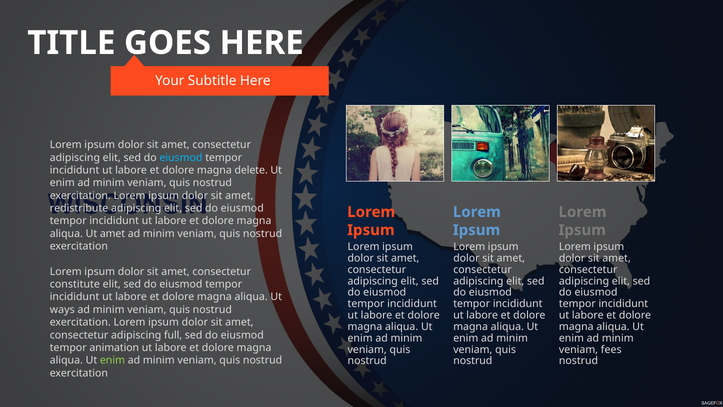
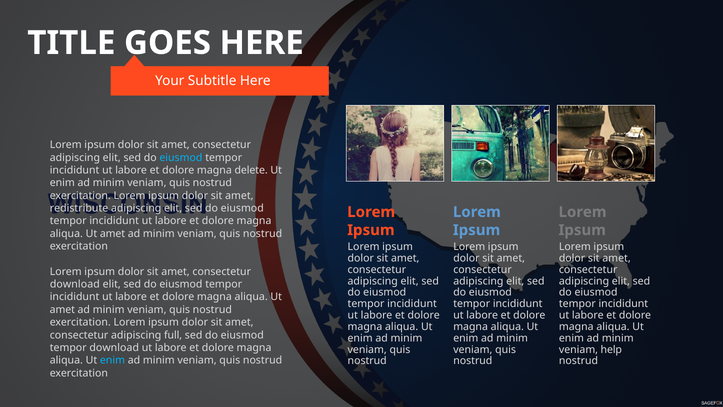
constitute at (75, 284): constitute -> download
ways at (62, 309): ways -> amet
tempor animation: animation -> download
fees: fees -> help
enim at (112, 360) colour: light green -> light blue
